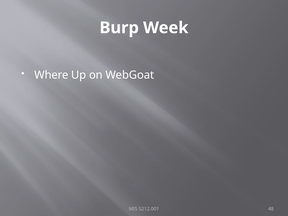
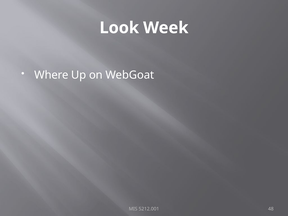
Burp: Burp -> Look
